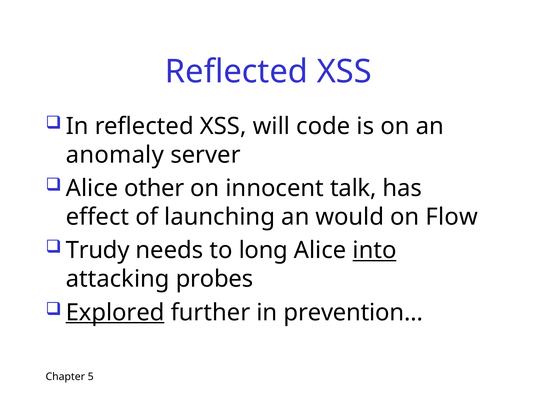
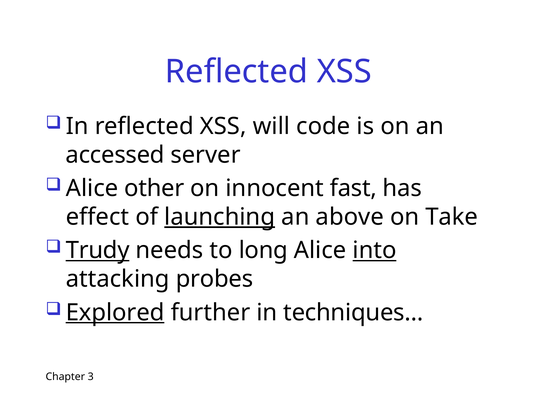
anomaly: anomaly -> accessed
talk: talk -> fast
launching underline: none -> present
would: would -> above
Flow: Flow -> Take
Trudy underline: none -> present
prevention…: prevention… -> techniques…
5: 5 -> 3
